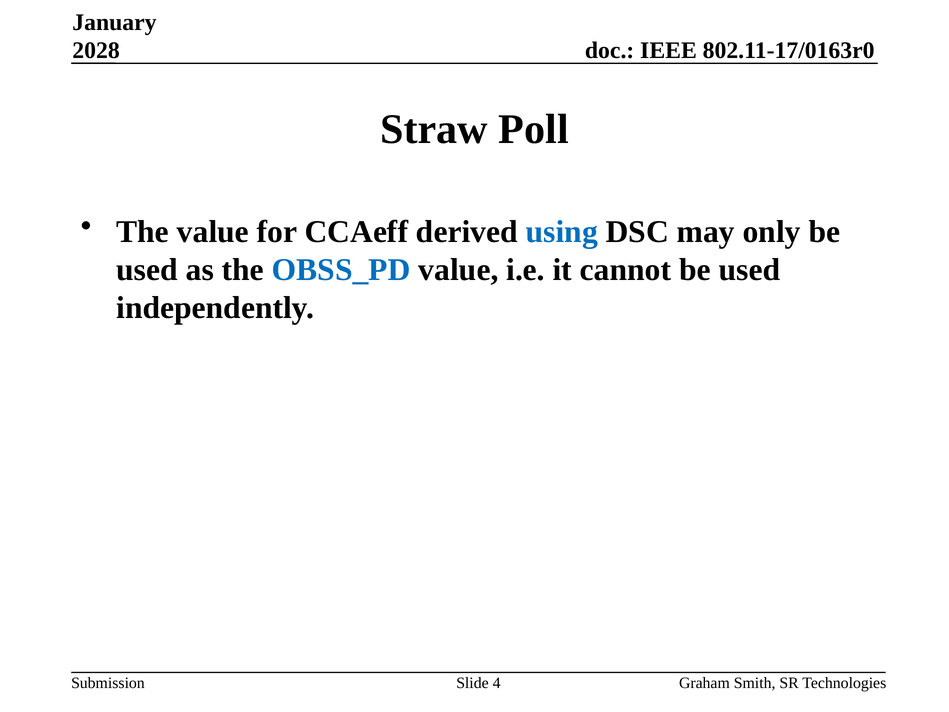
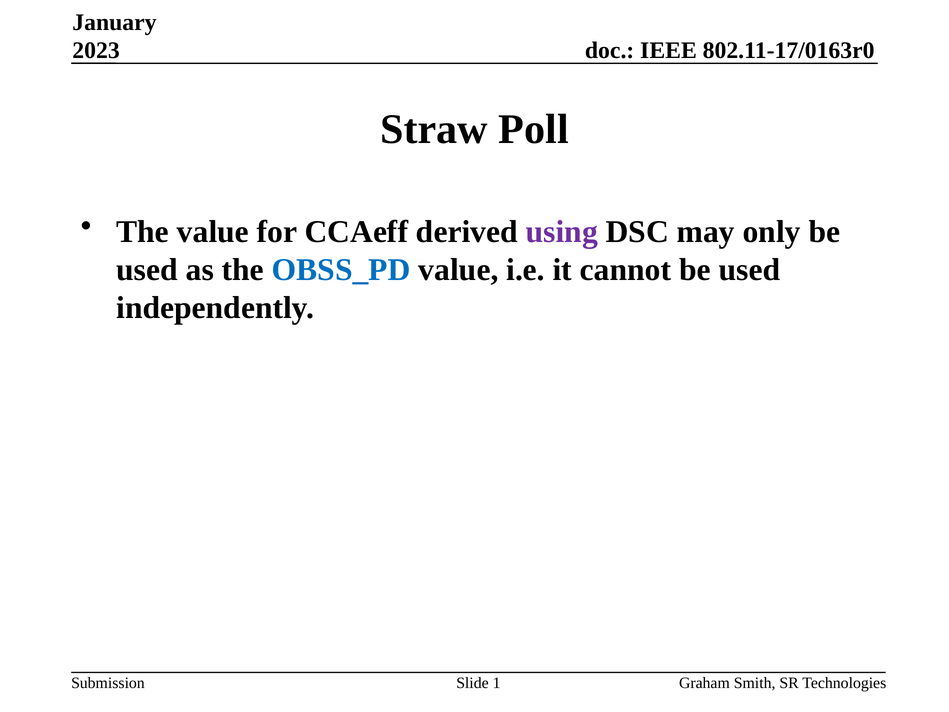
2028: 2028 -> 2023
using colour: blue -> purple
4: 4 -> 1
